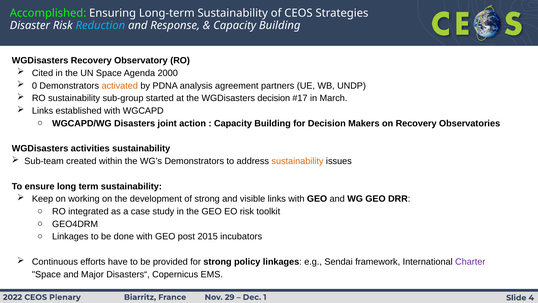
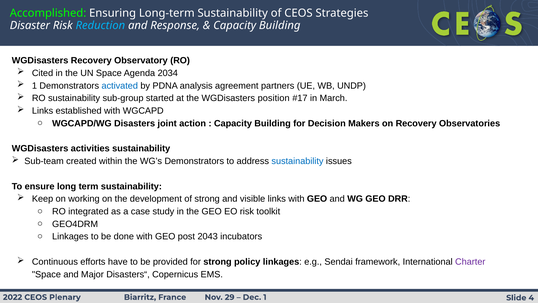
2000: 2000 -> 2034
0 at (34, 86): 0 -> 1
activated colour: orange -> blue
WGDisasters decision: decision -> position
sustainability at (297, 161) colour: orange -> blue
2015: 2015 -> 2043
